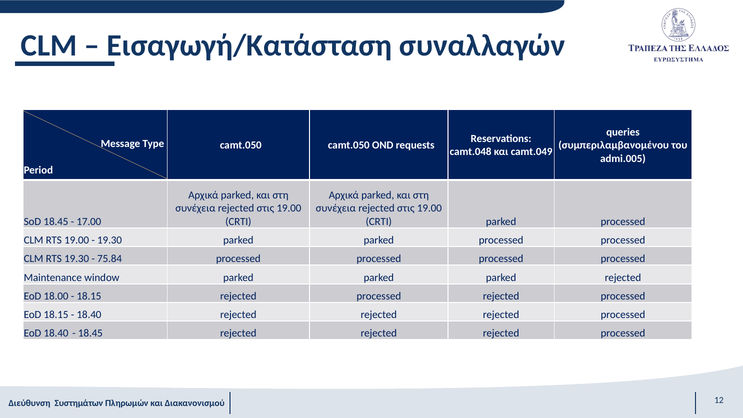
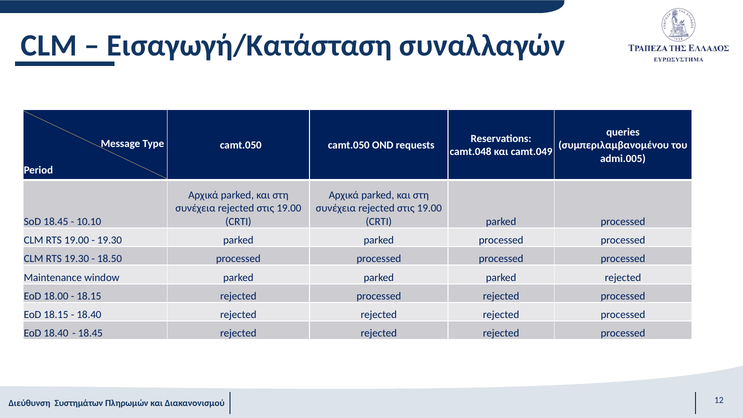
17.00: 17.00 -> 10.10
75.84: 75.84 -> 18.50
